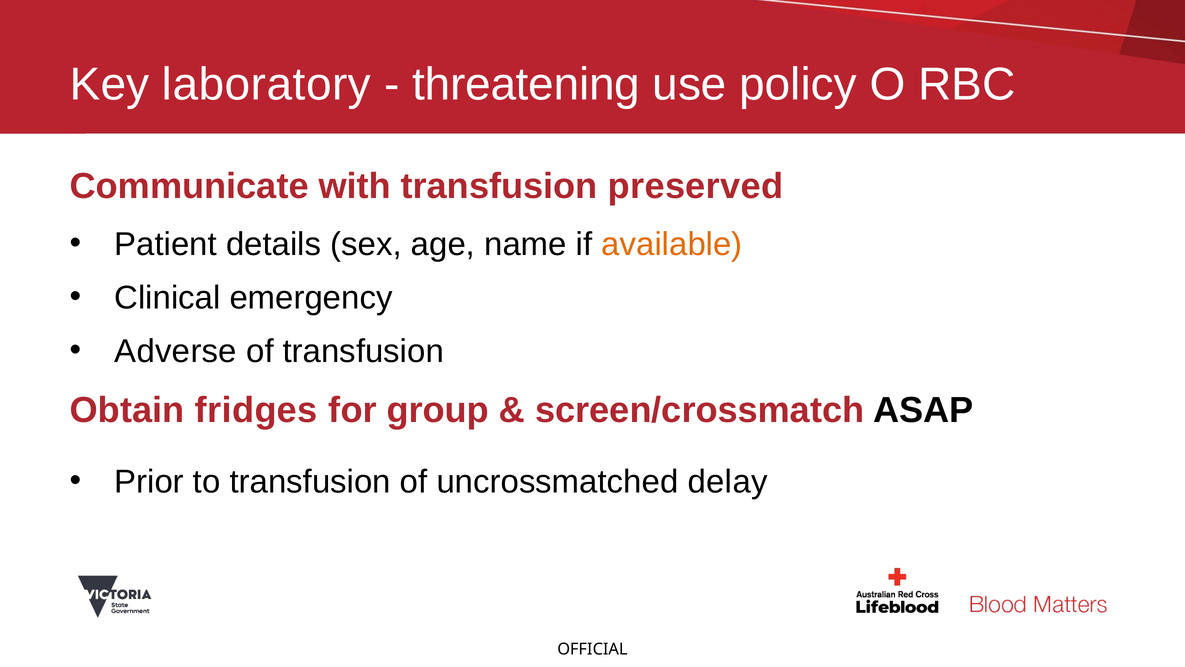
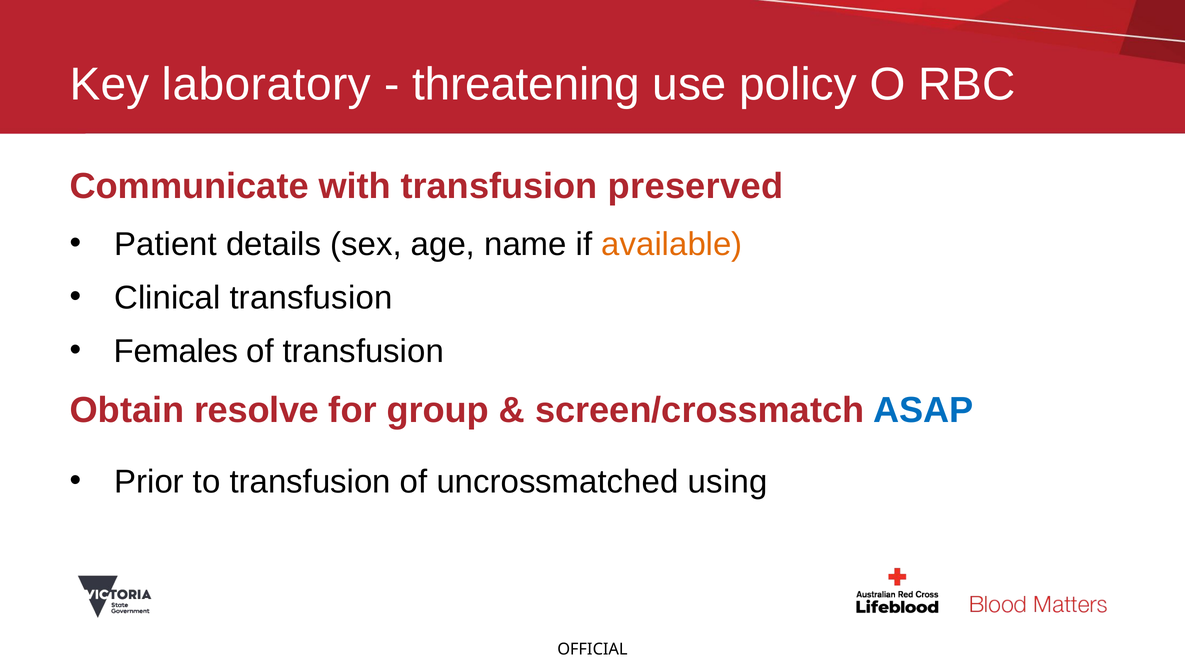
Clinical emergency: emergency -> transfusion
Adverse: Adverse -> Females
fridges: fridges -> resolve
ASAP colour: black -> blue
delay: delay -> using
